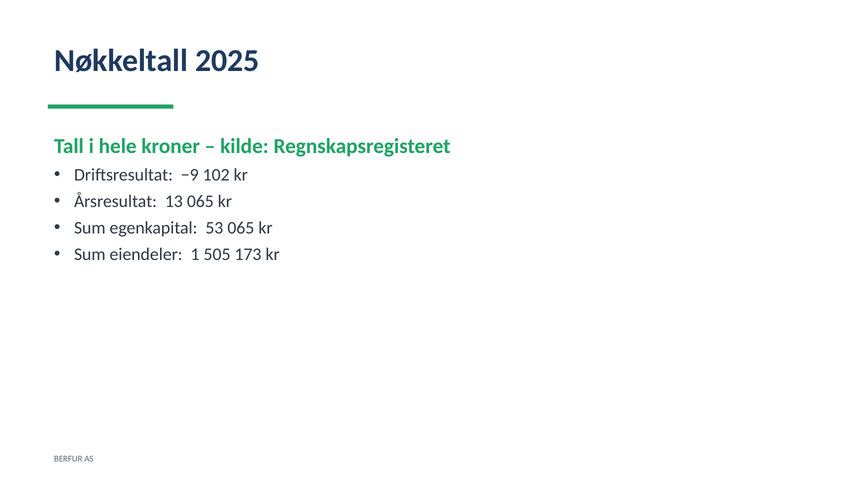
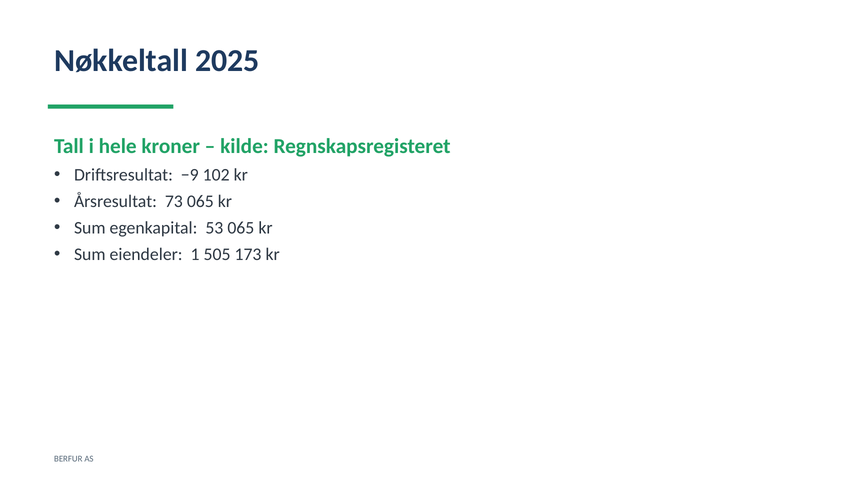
13: 13 -> 73
